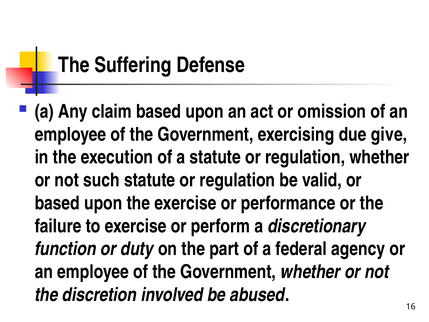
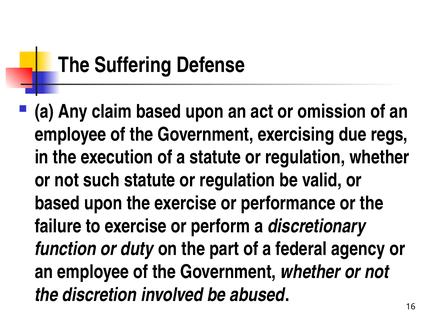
give: give -> regs
